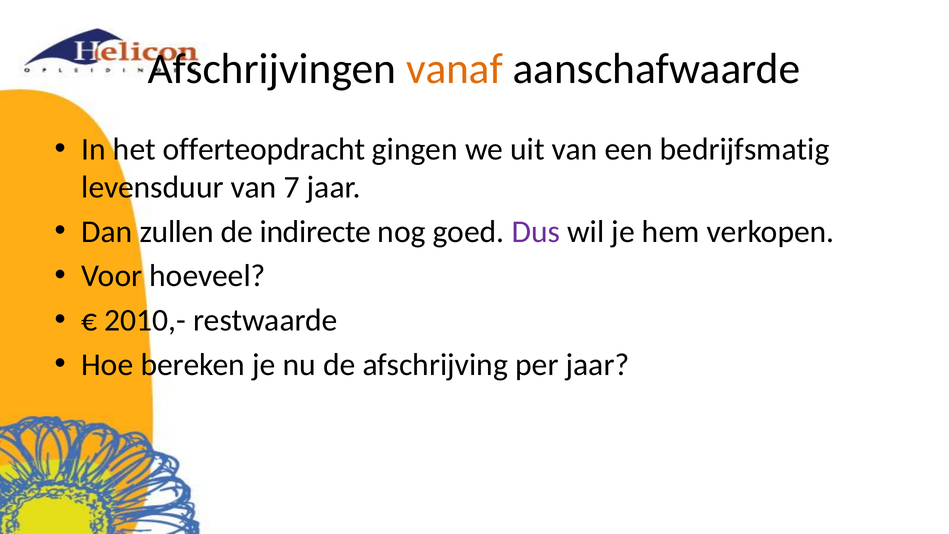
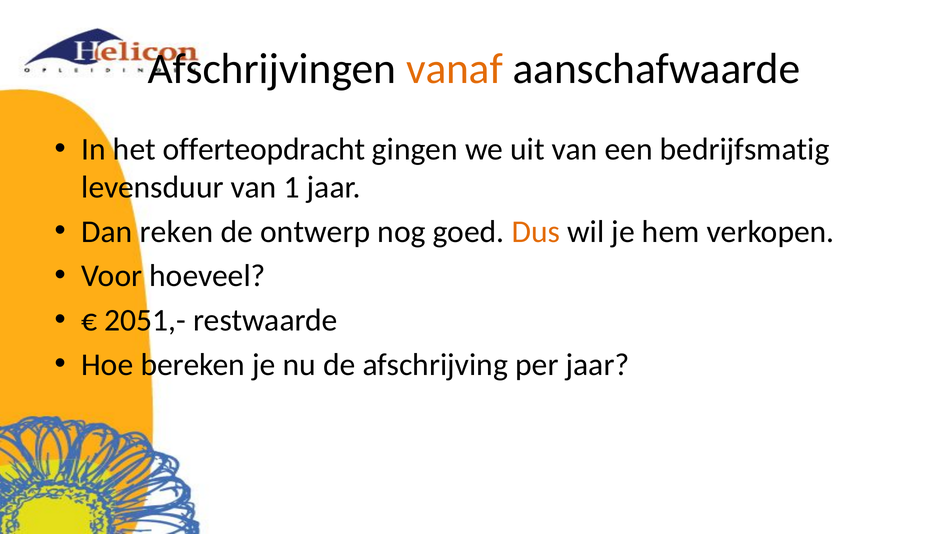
7: 7 -> 1
zullen: zullen -> reken
indirecte: indirecte -> ontwerp
Dus colour: purple -> orange
2010,-: 2010,- -> 2051,-
